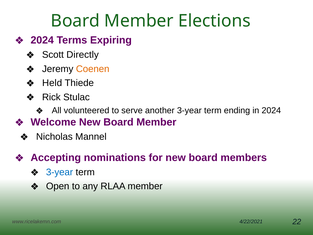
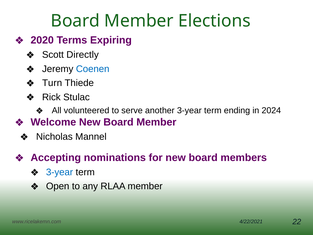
2024 at (42, 40): 2024 -> 2020
Coenen colour: orange -> blue
Held: Held -> Turn
